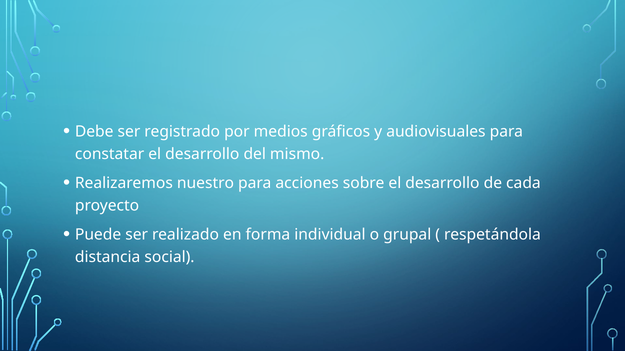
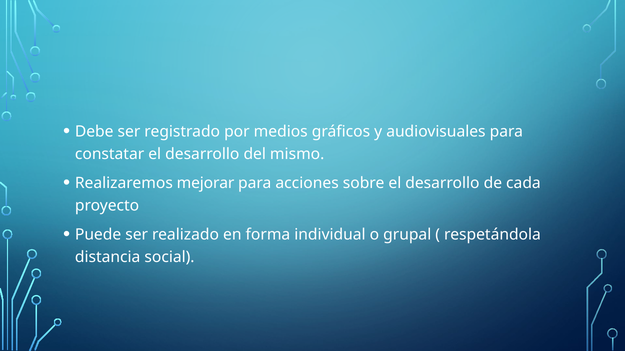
nuestro: nuestro -> mejorar
